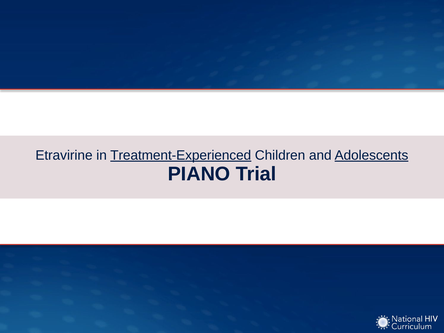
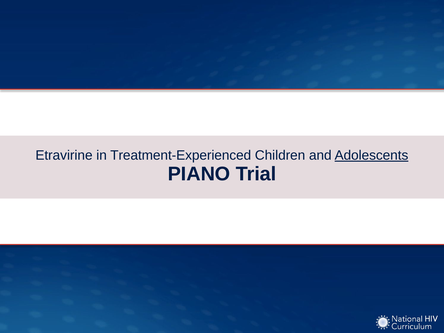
Treatment-Experienced underline: present -> none
